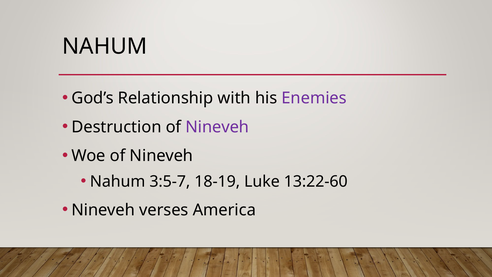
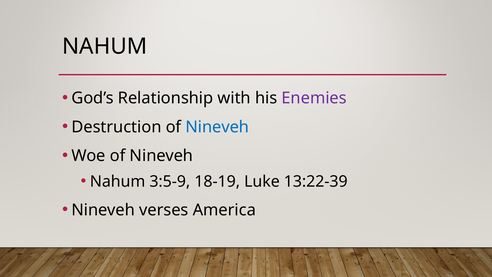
Nineveh at (217, 127) colour: purple -> blue
3:5-7: 3:5-7 -> 3:5-9
13:22-60: 13:22-60 -> 13:22-39
